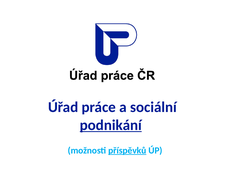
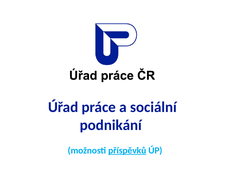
podnikání underline: present -> none
